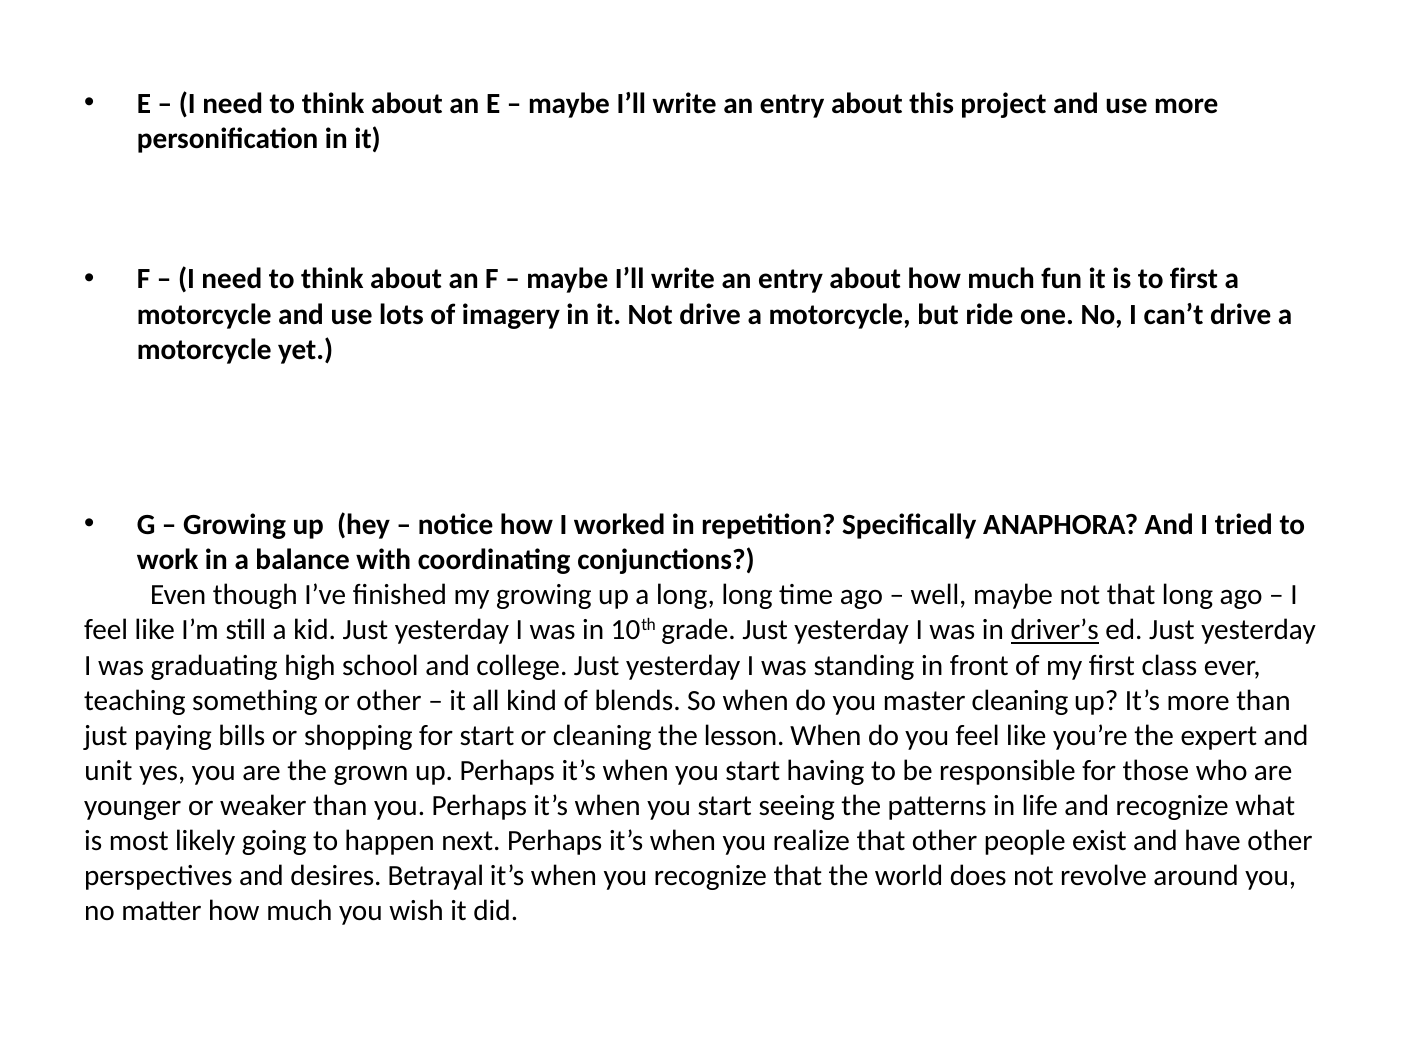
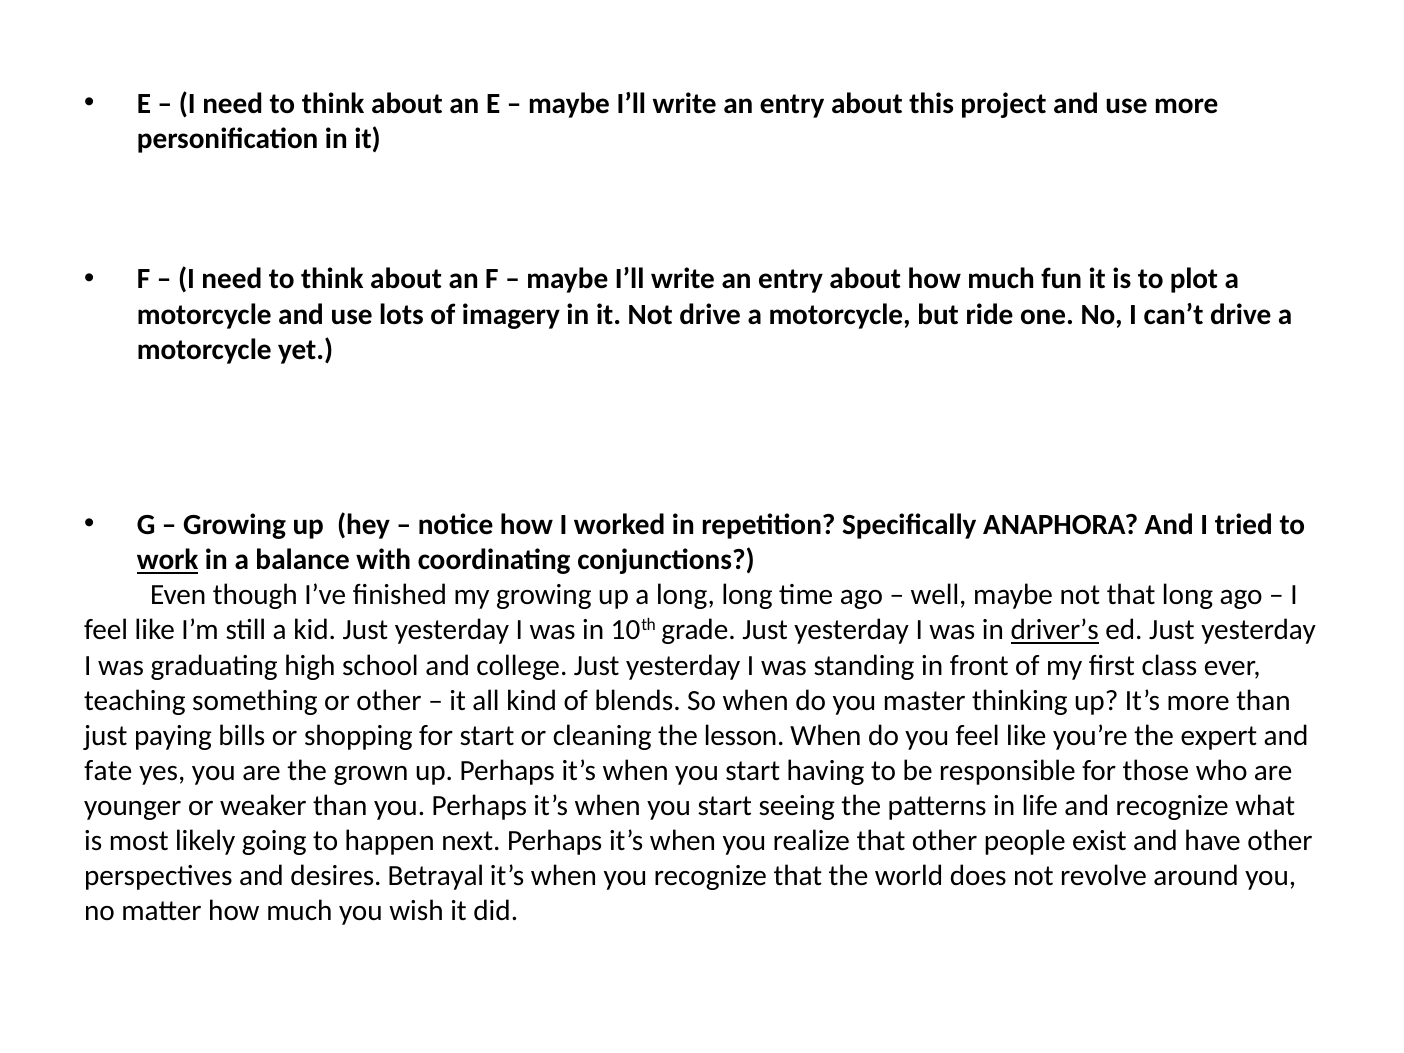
to first: first -> plot
work underline: none -> present
master cleaning: cleaning -> thinking
unit: unit -> fate
